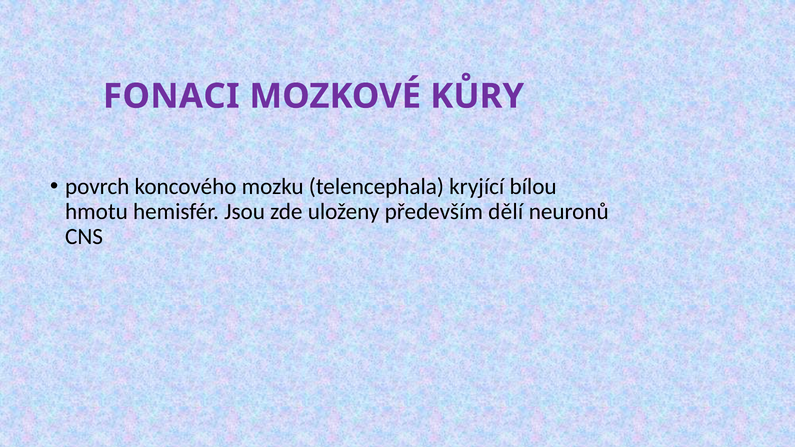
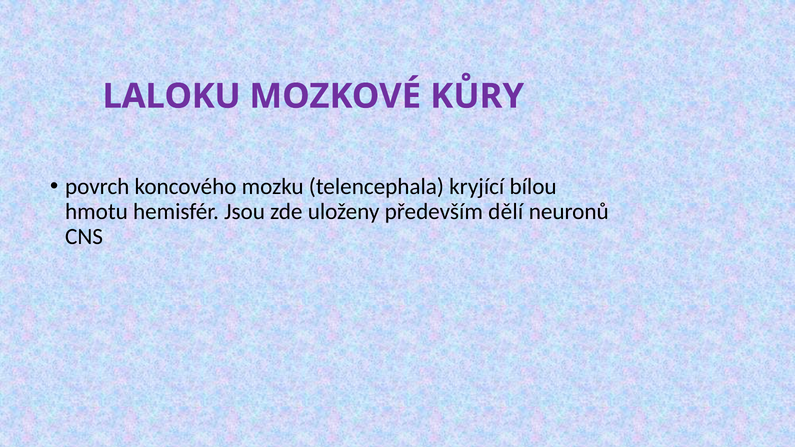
FONACI: FONACI -> LALOKU
